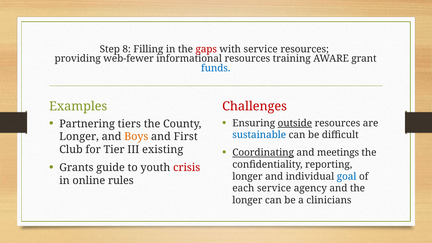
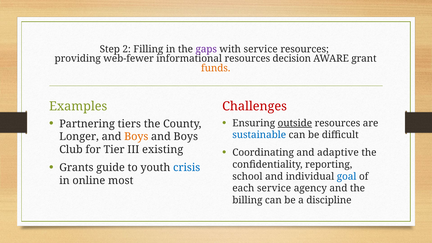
8: 8 -> 2
gaps colour: red -> purple
training: training -> decision
funds colour: blue -> orange
First at (186, 137): First -> Boys
Coordinating underline: present -> none
meetings: meetings -> adaptive
crisis colour: red -> blue
longer at (247, 176): longer -> school
rules: rules -> most
longer at (247, 200): longer -> billing
clinicians: clinicians -> discipline
